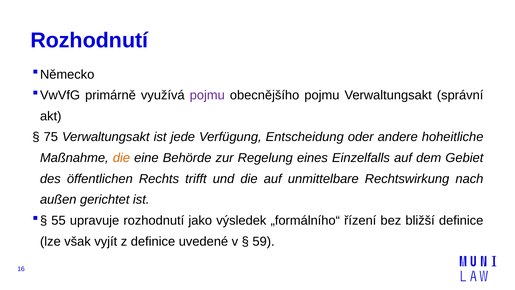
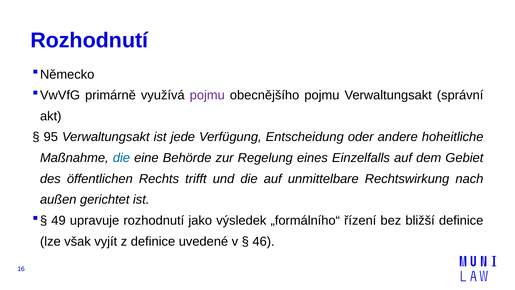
75: 75 -> 95
die at (121, 158) colour: orange -> blue
55: 55 -> 49
59: 59 -> 46
